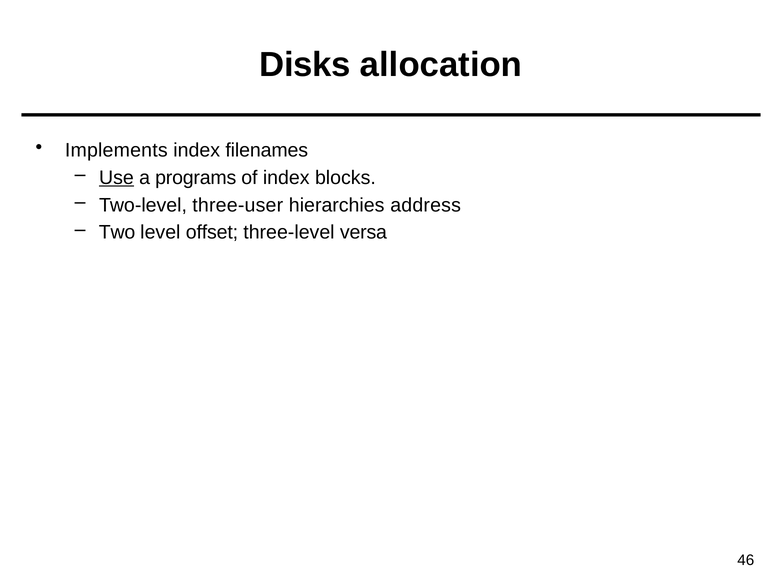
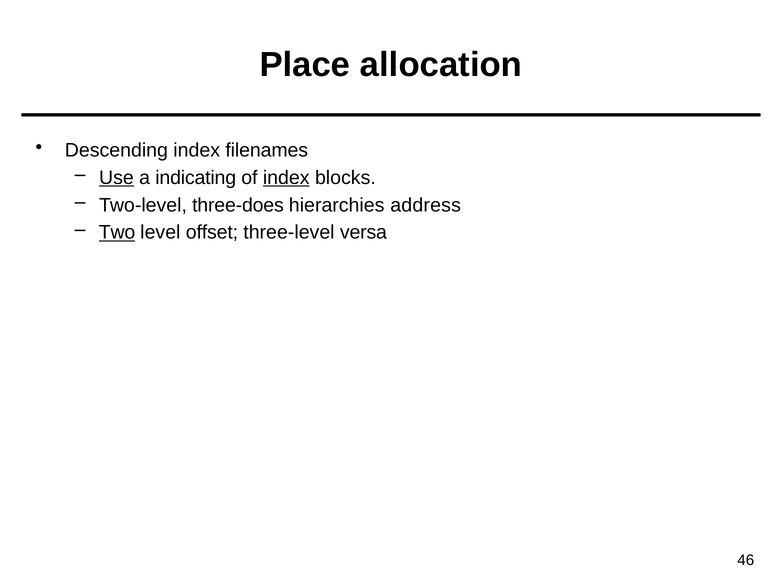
Disks: Disks -> Place
Implements: Implements -> Descending
programs: programs -> indicating
index at (286, 178) underline: none -> present
three-user: three-user -> three-does
Two underline: none -> present
